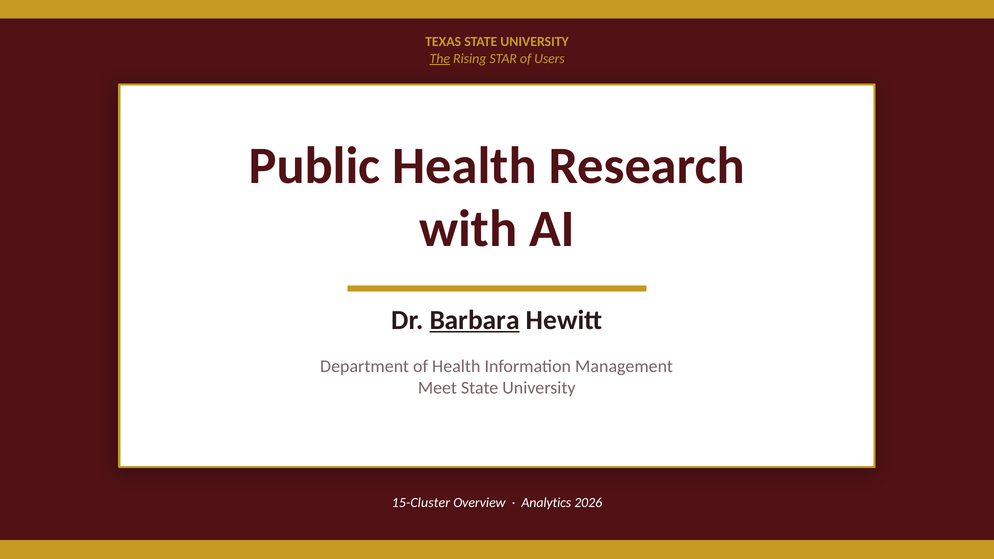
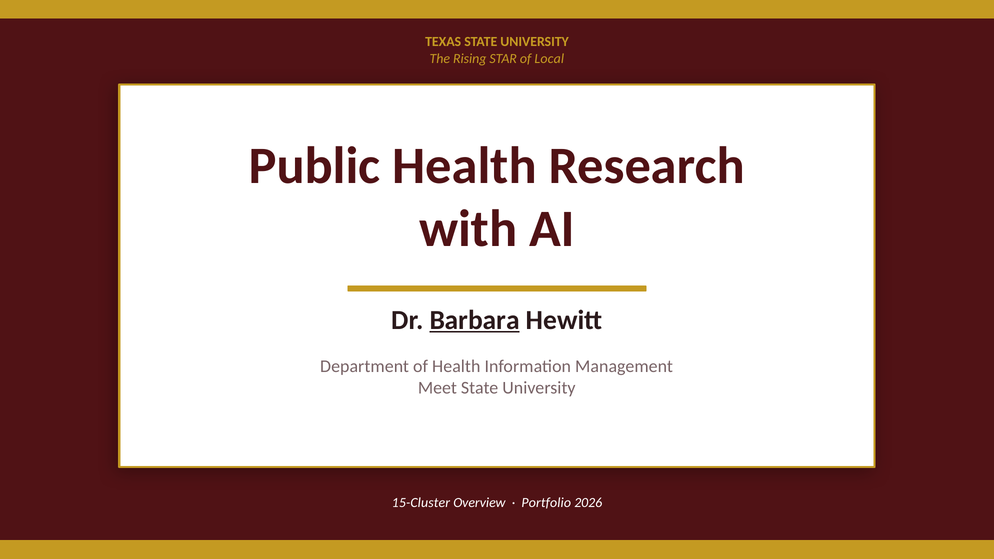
The underline: present -> none
Users: Users -> Local
Analytics: Analytics -> Portfolio
